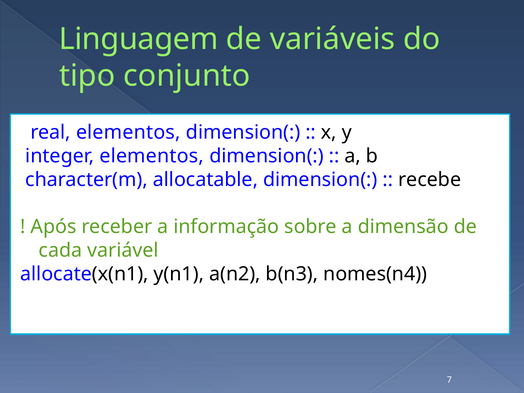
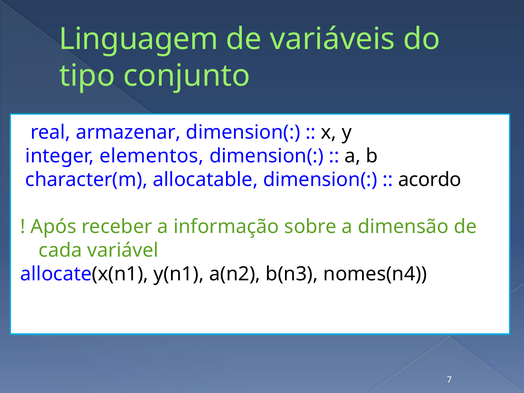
real elementos: elementos -> armazenar
recebe: recebe -> acordo
